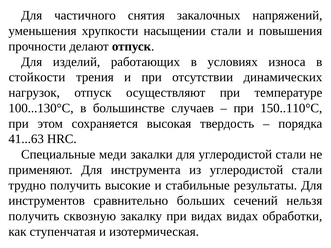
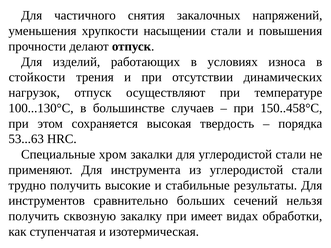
150..110°С: 150..110°С -> 150..458°С
41...63: 41...63 -> 53...63
меди: меди -> хром
при видах: видах -> имеет
